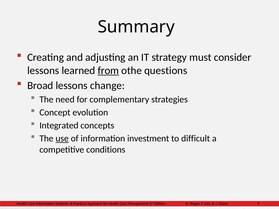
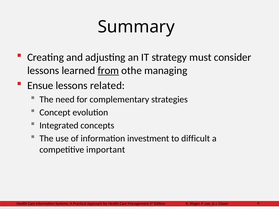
questions: questions -> managing
Broad: Broad -> Ensue
change: change -> related
use underline: present -> none
conditions: conditions -> important
